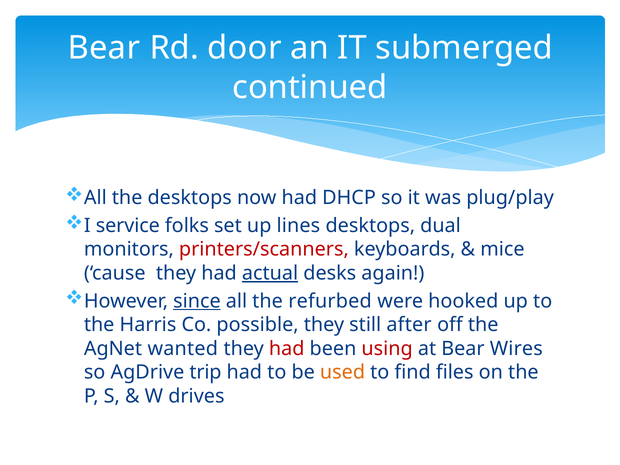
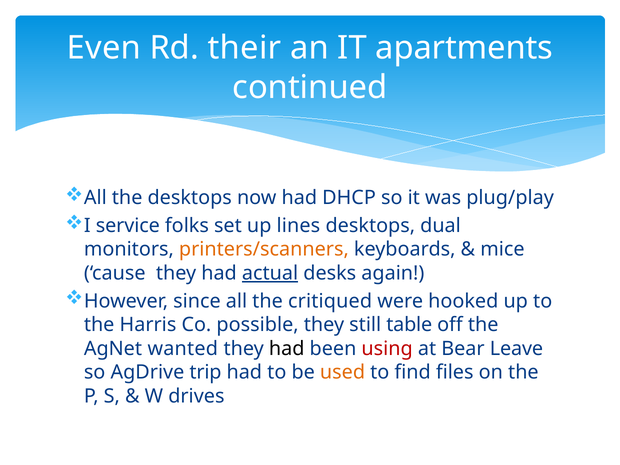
Bear at (104, 48): Bear -> Even
door: door -> their
submerged: submerged -> apartments
printers/scanners colour: red -> orange
since underline: present -> none
refurbed: refurbed -> critiqued
after: after -> table
had at (287, 349) colour: red -> black
Wires: Wires -> Leave
